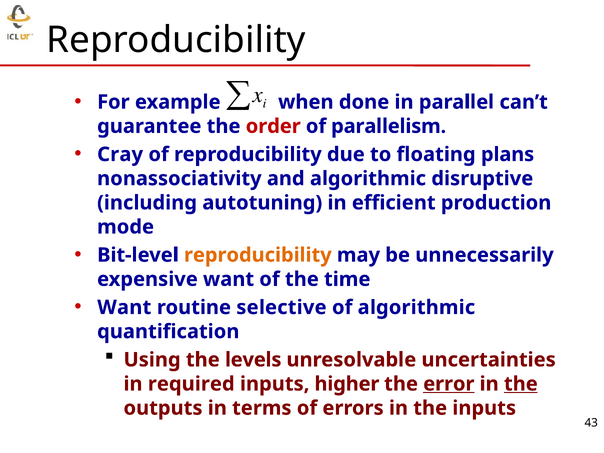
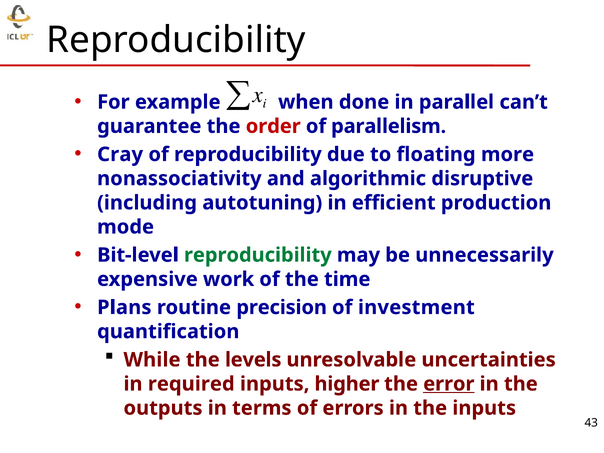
plans: plans -> more
reproducibility at (258, 255) colour: orange -> green
expensive want: want -> work
Want at (124, 307): Want -> Plans
selective: selective -> precision
of algorithmic: algorithmic -> investment
Using: Using -> While
the at (521, 384) underline: present -> none
